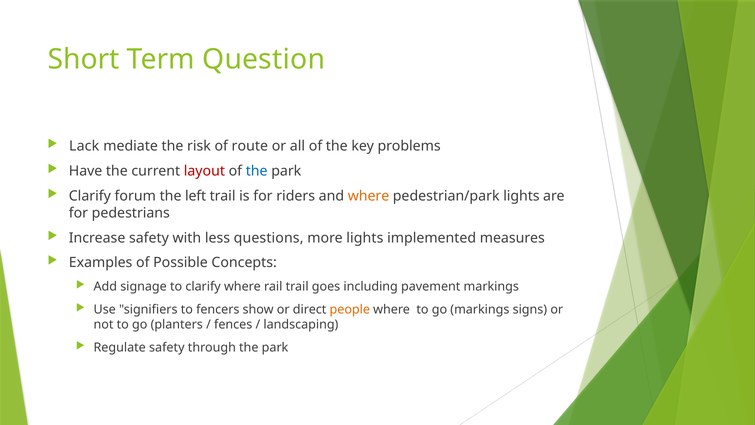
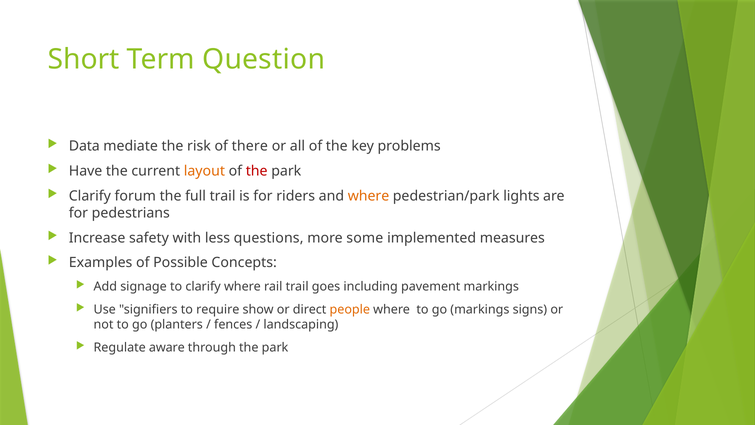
Lack: Lack -> Data
route: route -> there
layout colour: red -> orange
the at (257, 171) colour: blue -> red
left: left -> full
more lights: lights -> some
fencers: fencers -> require
Regulate safety: safety -> aware
